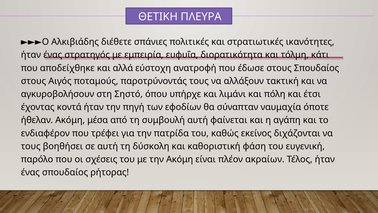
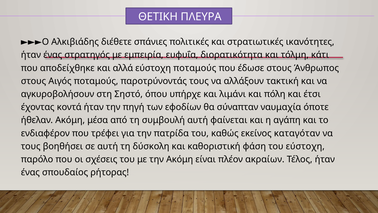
εύστοχη ανατροφή: ανατροφή -> ποταμούς
στους Σπουδαίος: Σπουδαίος -> Άνθρωπος
διχάζονται: διχάζονται -> καταγόταν
του ευγενική: ευγενική -> εύστοχη
